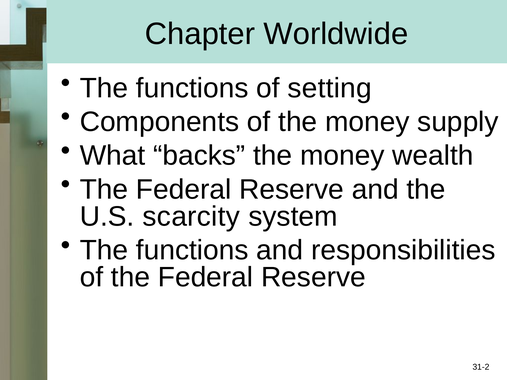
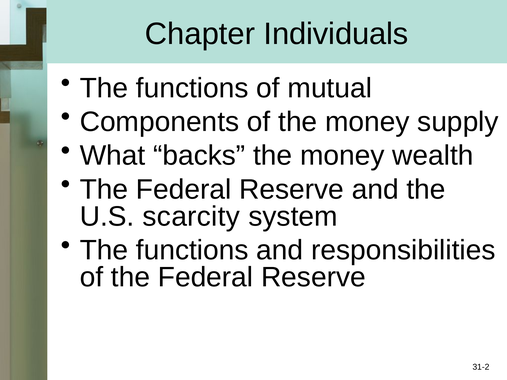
Worldwide: Worldwide -> Individuals
setting: setting -> mutual
